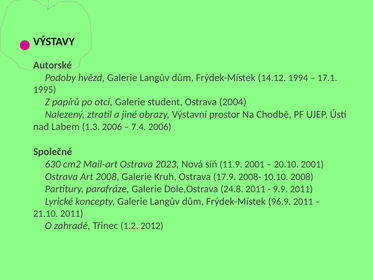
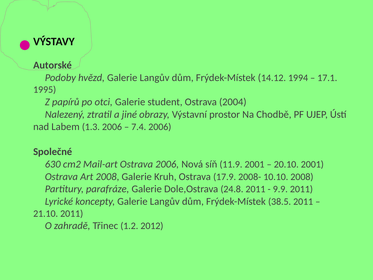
Ostrava 2023: 2023 -> 2006
96.9: 96.9 -> 38.5
